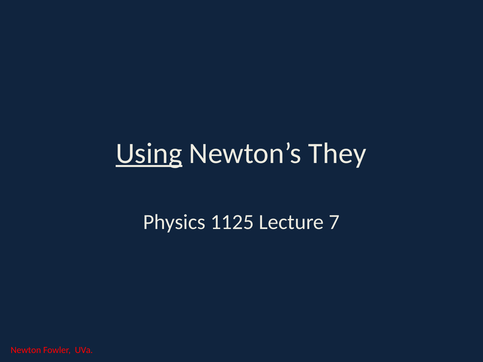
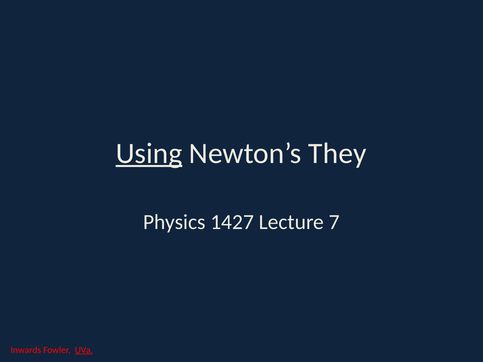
1125: 1125 -> 1427
Newton: Newton -> Inwards
UVa underline: none -> present
